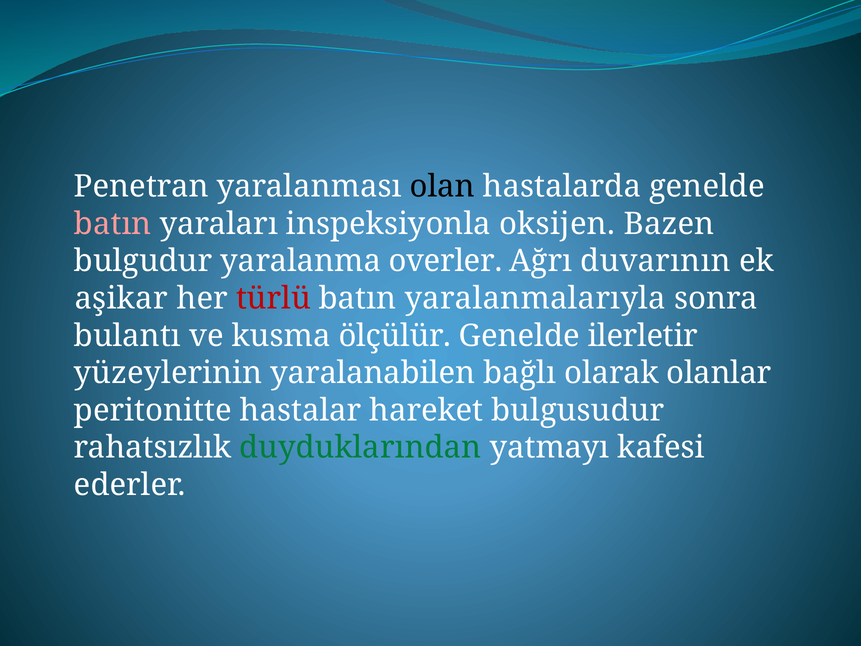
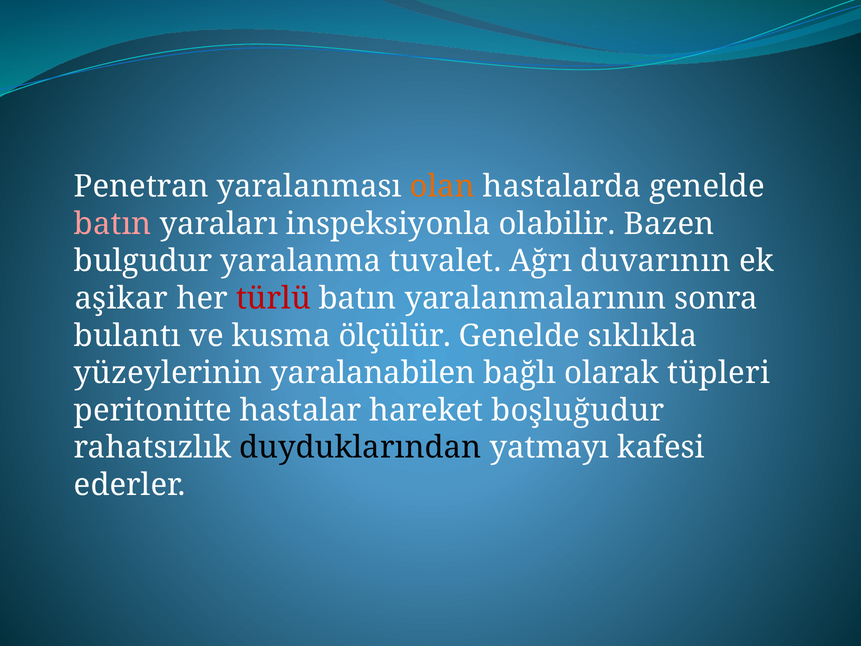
olan colour: black -> orange
oksijen: oksijen -> olabilir
overler: overler -> tuvalet
yaralanmalarıyla: yaralanmalarıyla -> yaralanmalarının
ilerletir: ilerletir -> sıklıkla
olanlar: olanlar -> tüpleri
bulgusudur: bulgusudur -> boşluğudur
duyduklarından colour: green -> black
